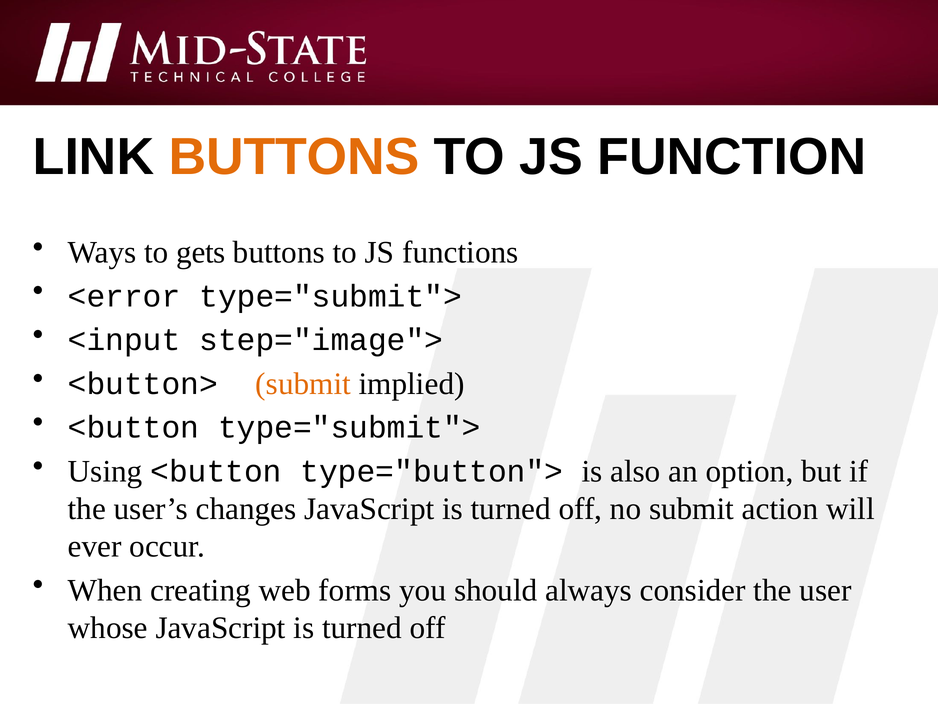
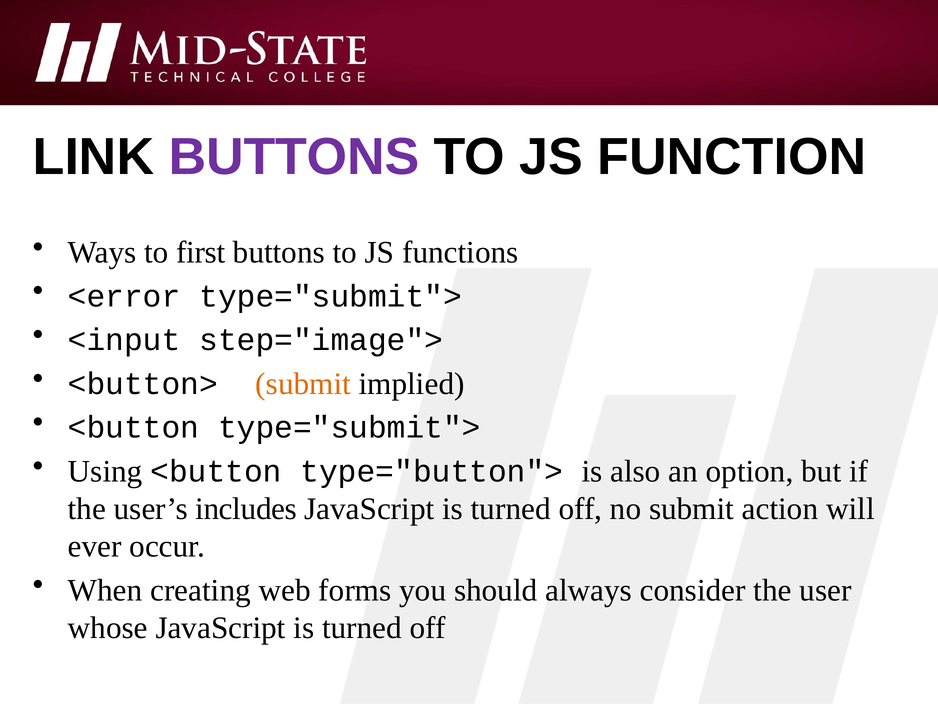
BUTTONS at (294, 157) colour: orange -> purple
gets: gets -> first
changes: changes -> includes
